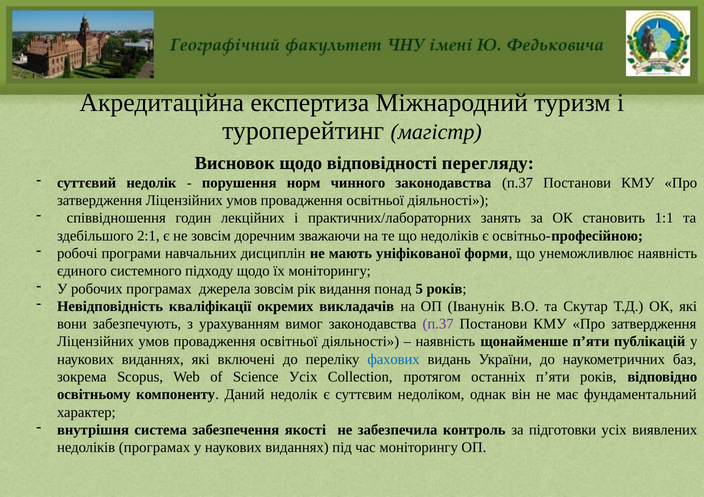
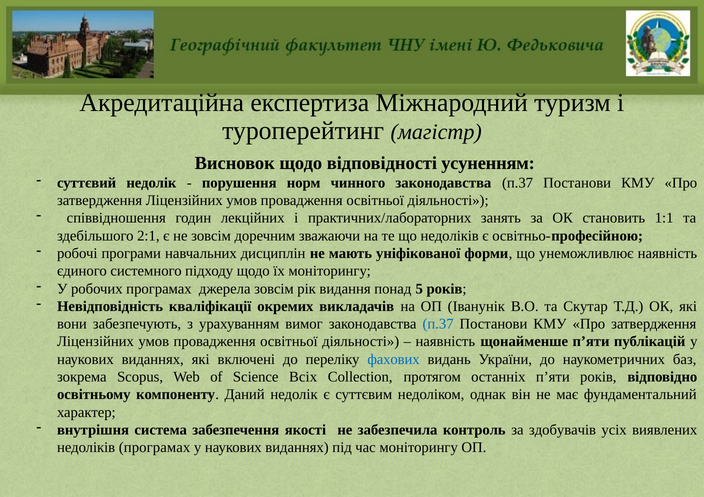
перегляду: перегляду -> усуненням
п.37 at (438, 324) colour: purple -> blue
Science Усіх: Усіх -> Всіх
підготовки: підготовки -> здобувачів
